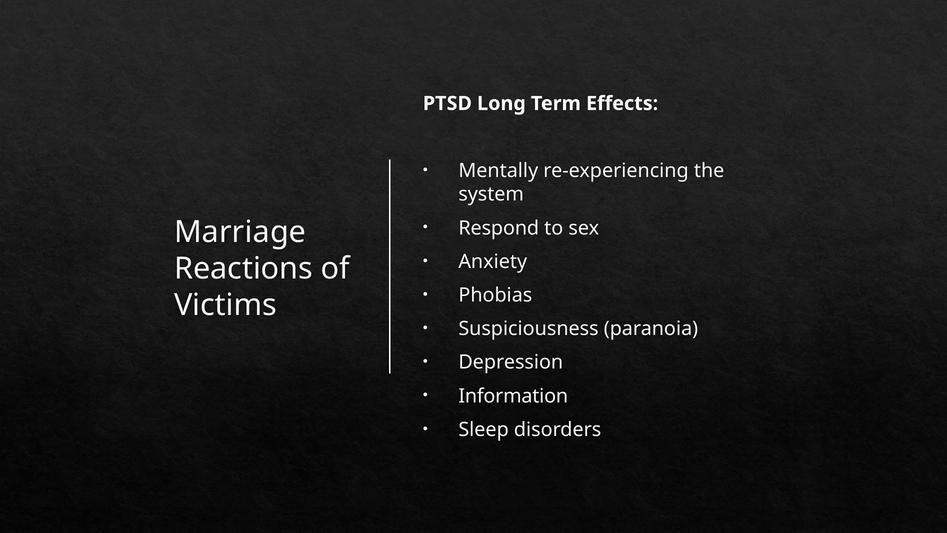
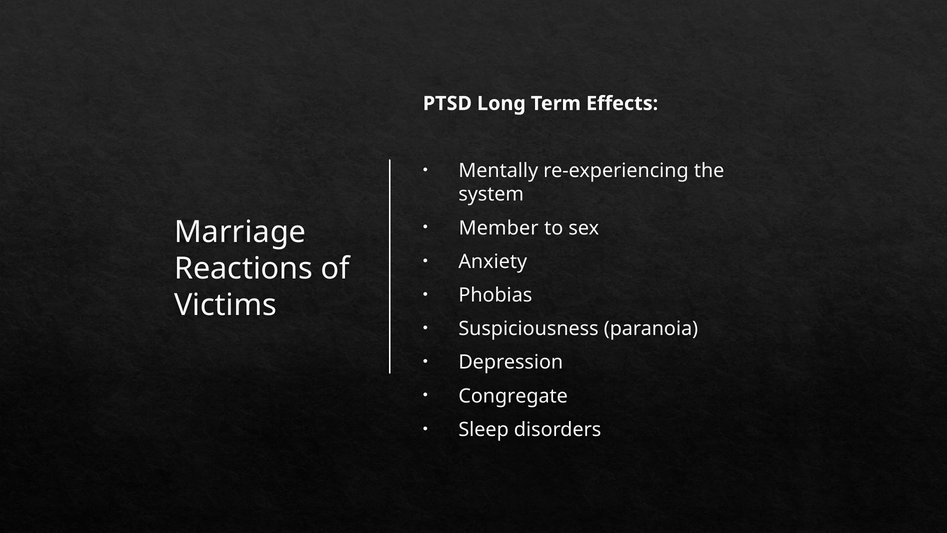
Respond: Respond -> Member
Information: Information -> Congregate
